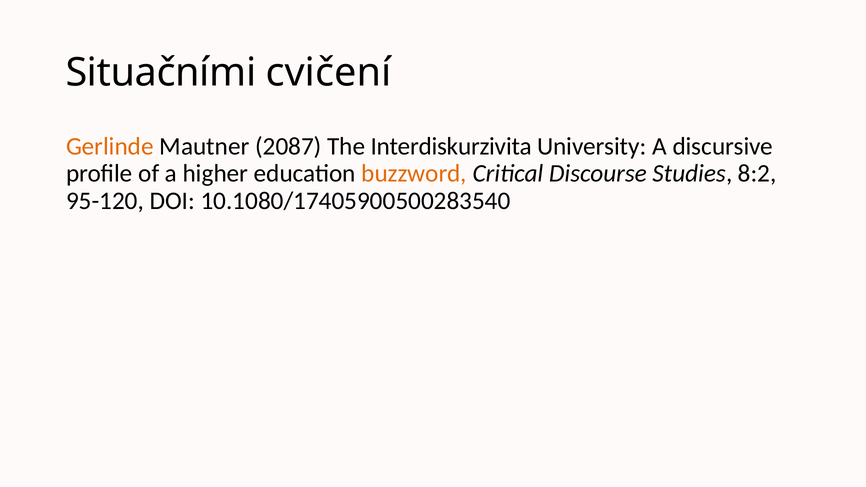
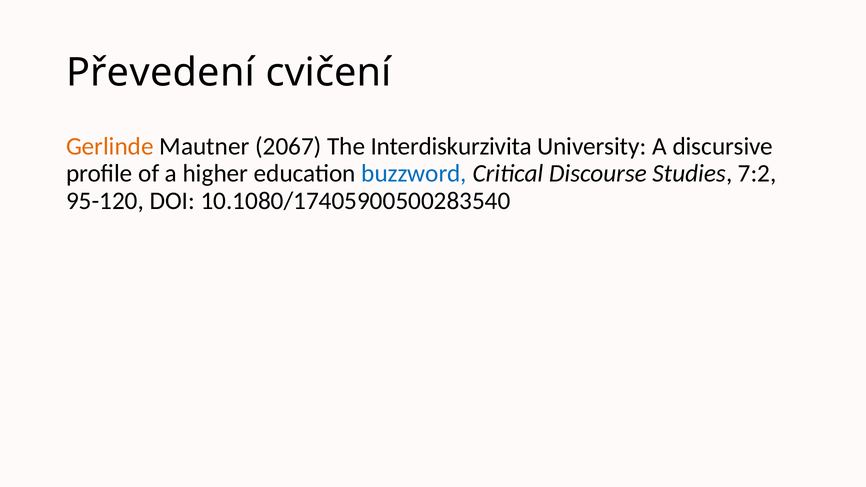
Situačními: Situačními -> Převedení
2087: 2087 -> 2067
buzzword colour: orange -> blue
8:2: 8:2 -> 7:2
